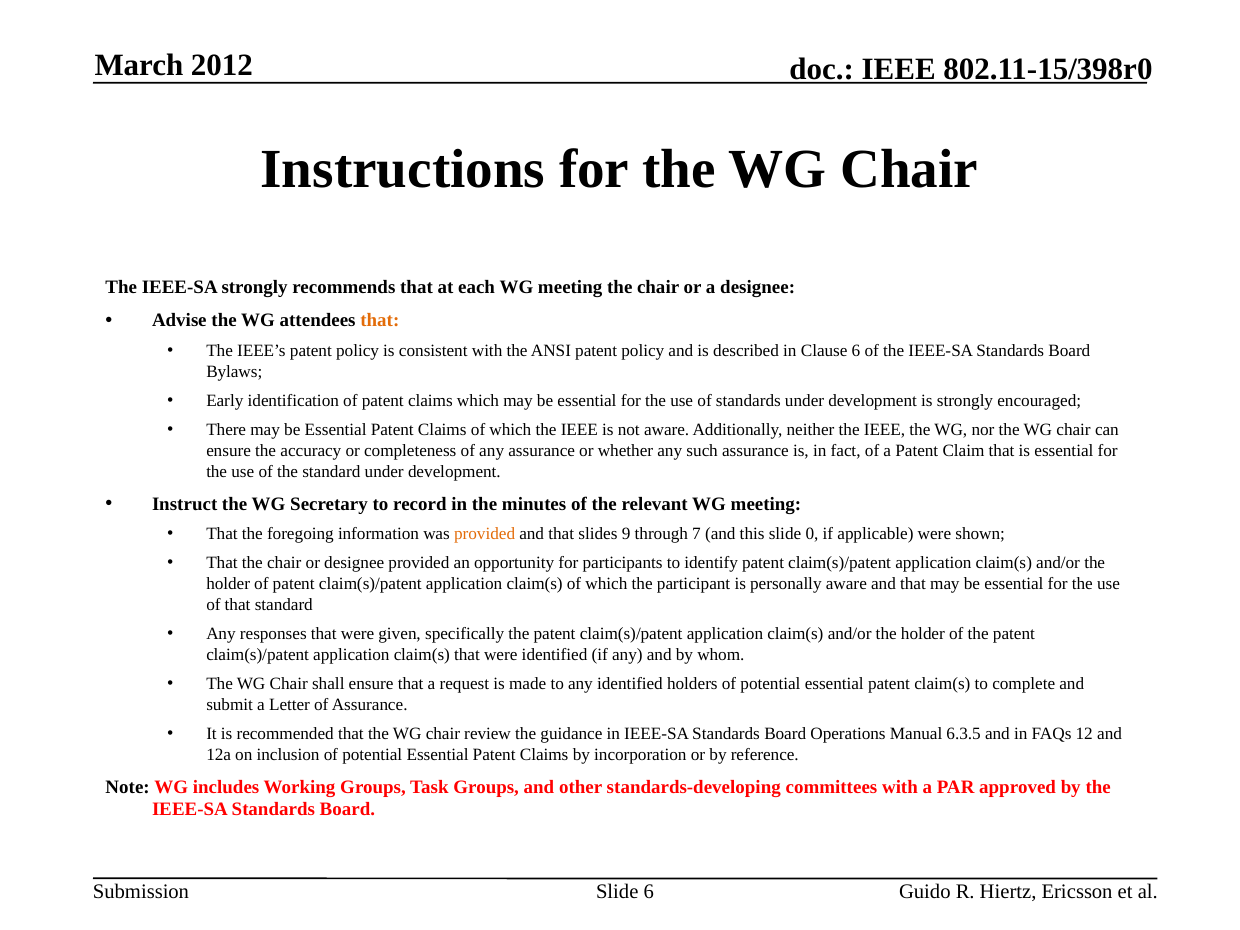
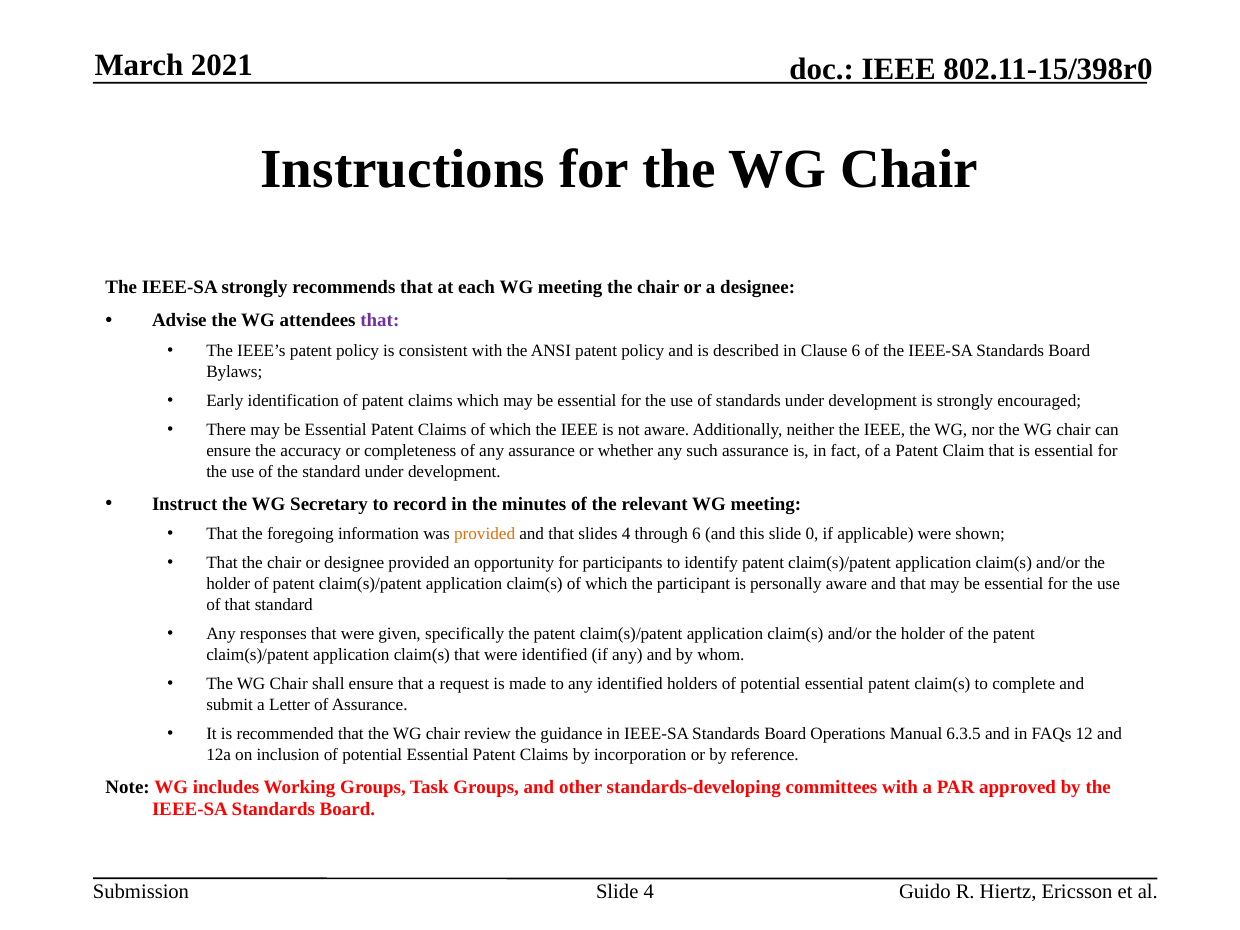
2012: 2012 -> 2021
that at (380, 321) colour: orange -> purple
slides 9: 9 -> 4
through 7: 7 -> 6
Slide 6: 6 -> 4
